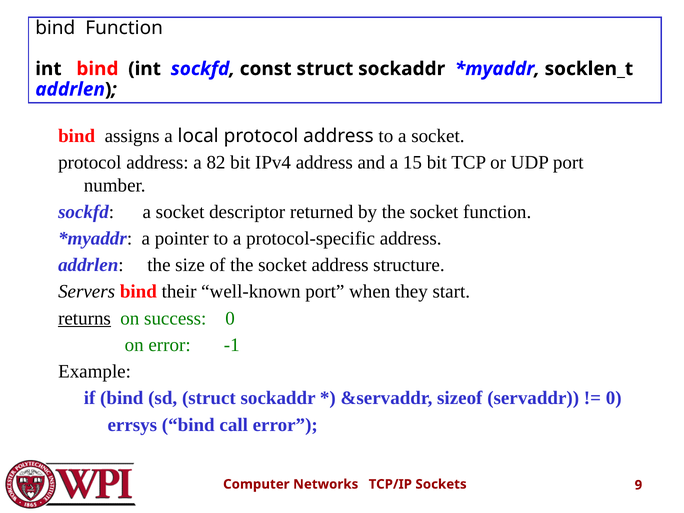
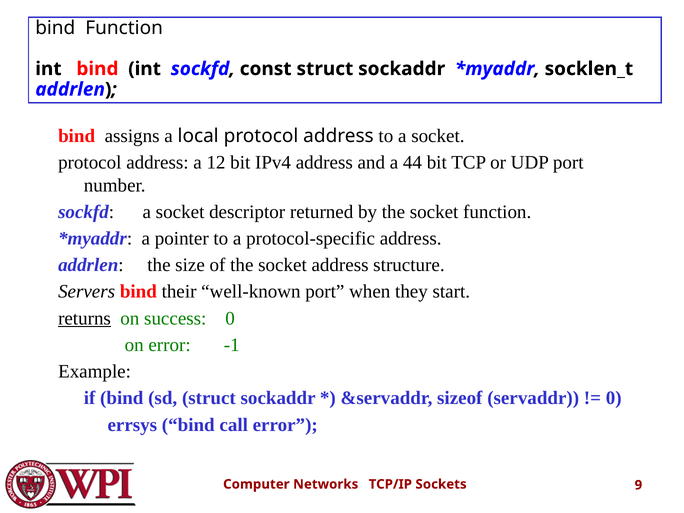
82: 82 -> 12
15: 15 -> 44
